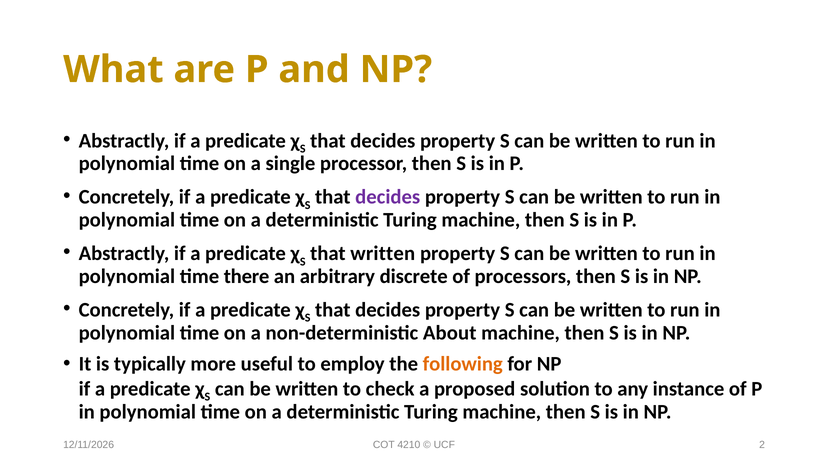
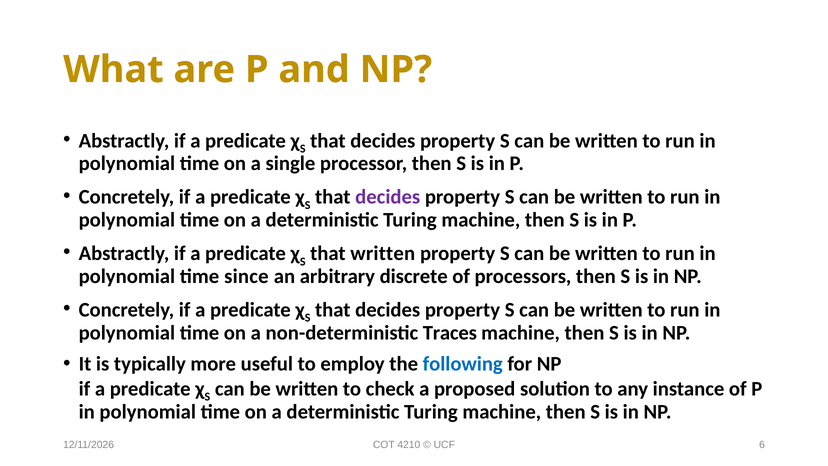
there: there -> since
About: About -> Traces
following colour: orange -> blue
2: 2 -> 6
